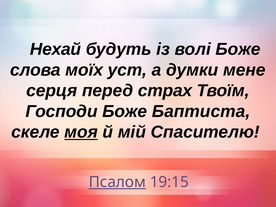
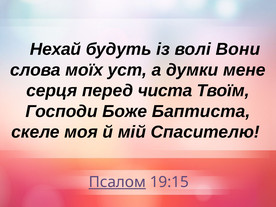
волі Боже: Боже -> Вони
страх: страх -> чиста
моя underline: present -> none
